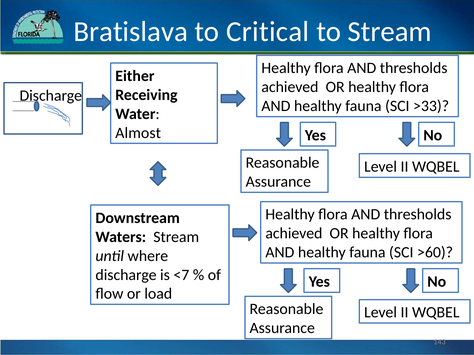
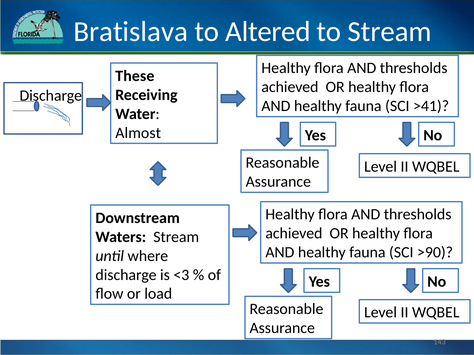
Critical: Critical -> Altered
Either: Either -> These
>33: >33 -> >41
>60: >60 -> >90
<7: <7 -> <3
